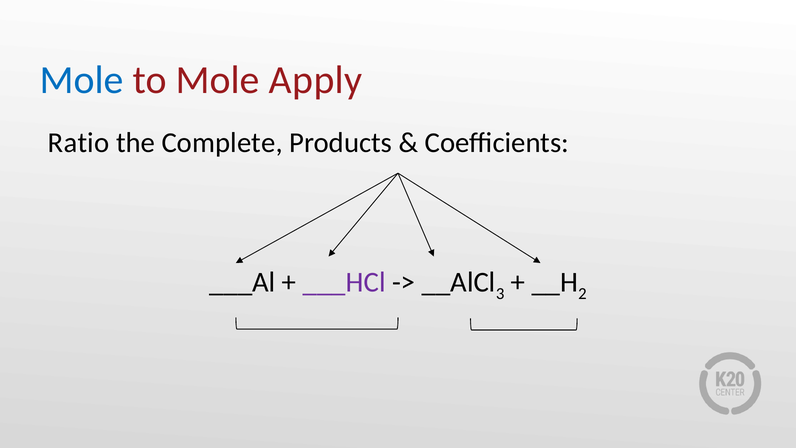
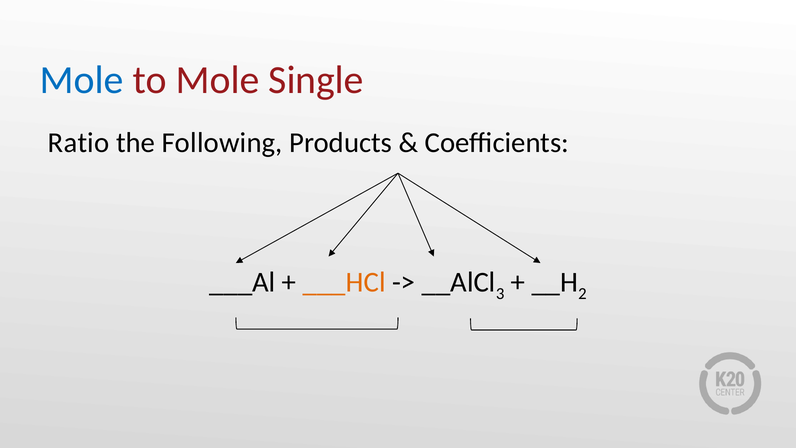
Apply: Apply -> Single
Complete: Complete -> Following
___HCl colour: purple -> orange
